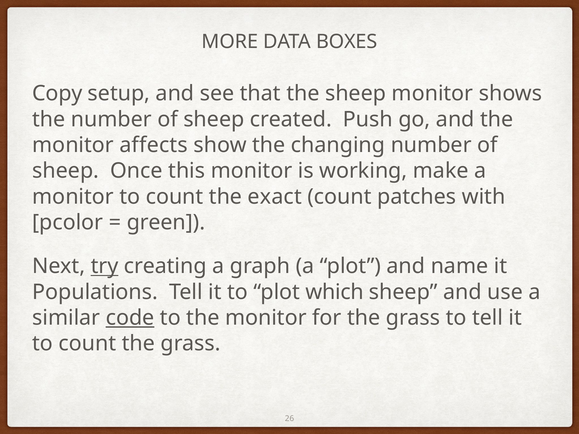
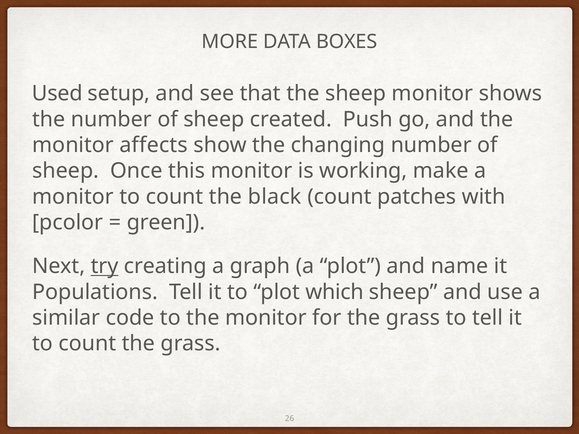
Copy: Copy -> Used
exact: exact -> black
code underline: present -> none
